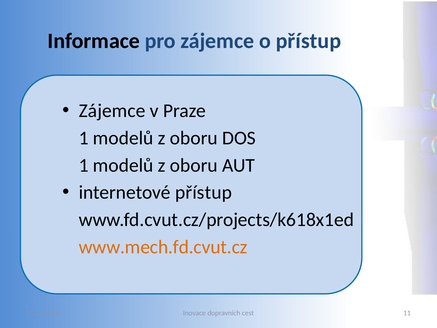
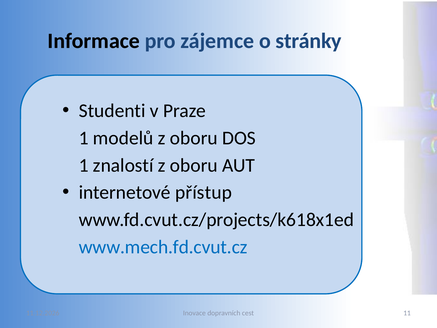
o přístup: přístup -> stránky
Zájemce at (112, 111): Zájemce -> Studenti
modelů at (123, 165): modelů -> znalostí
www.mech.fd.cvut.cz colour: orange -> blue
